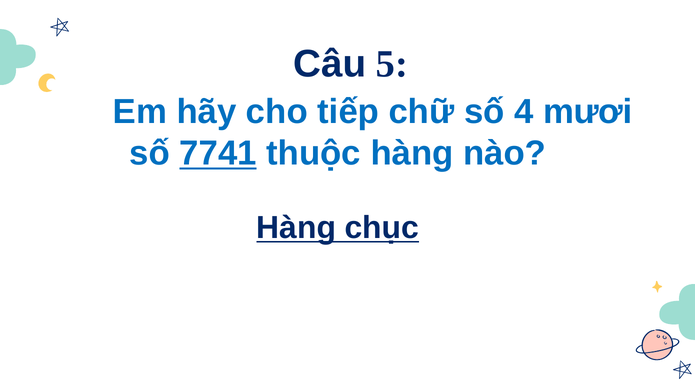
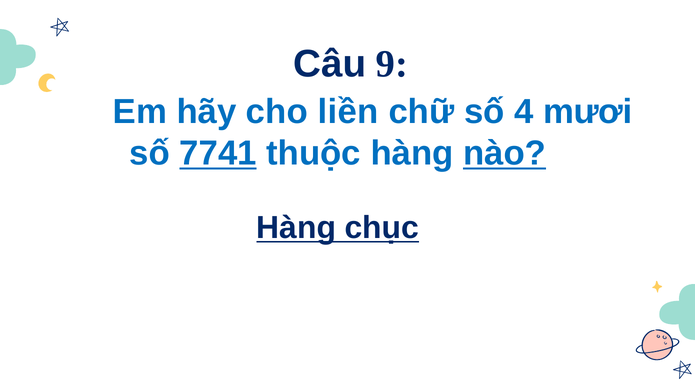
5: 5 -> 9
tiếp: tiếp -> liền
nào underline: none -> present
